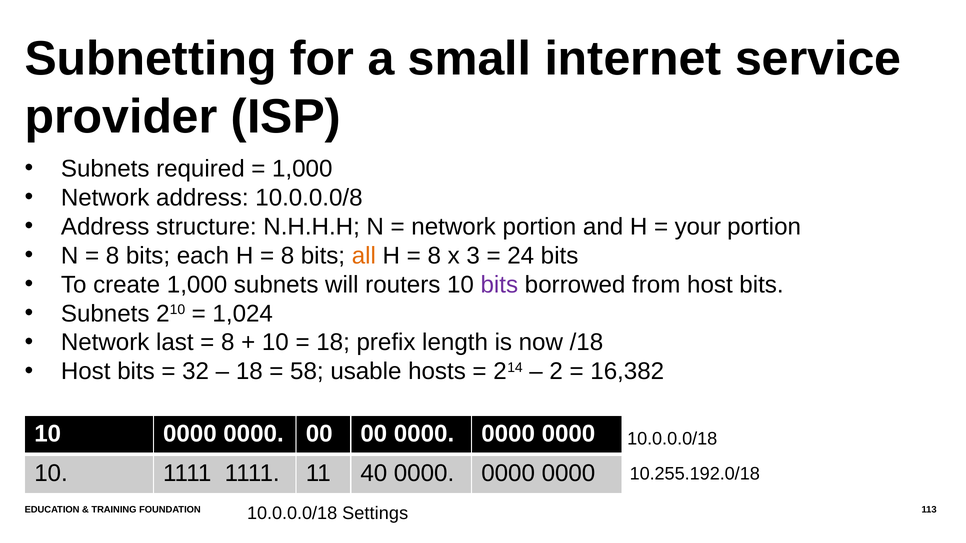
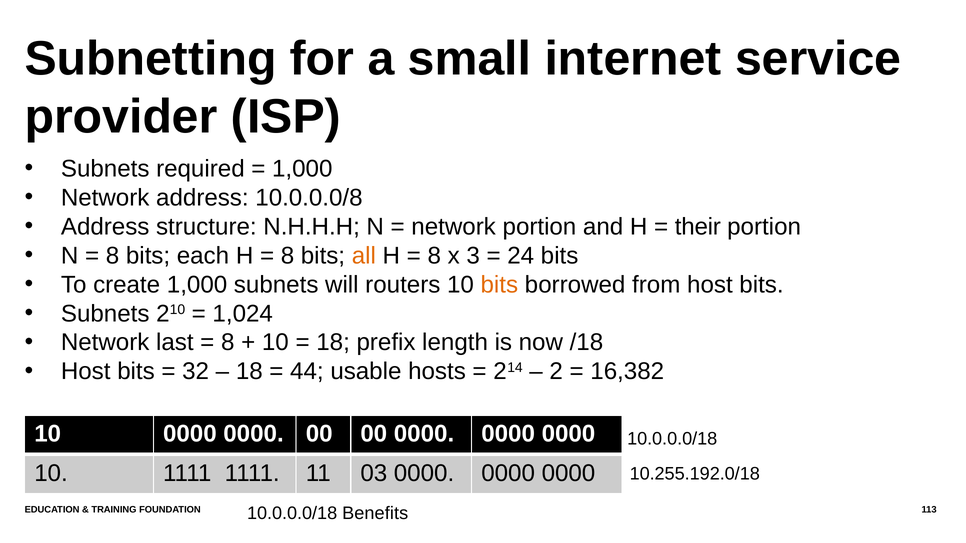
your: your -> their
bits at (499, 285) colour: purple -> orange
58: 58 -> 44
40: 40 -> 03
Settings: Settings -> Benefits
